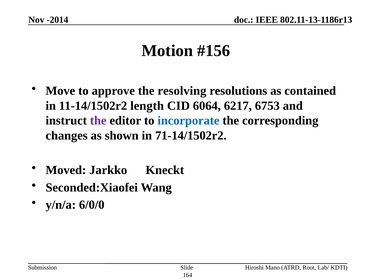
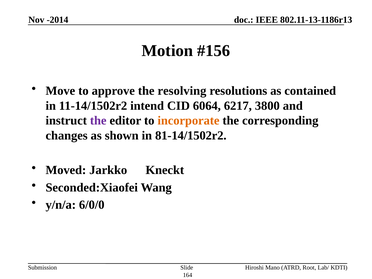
length: length -> intend
6753: 6753 -> 3800
incorporate colour: blue -> orange
71-14/1502r2: 71-14/1502r2 -> 81-14/1502r2
